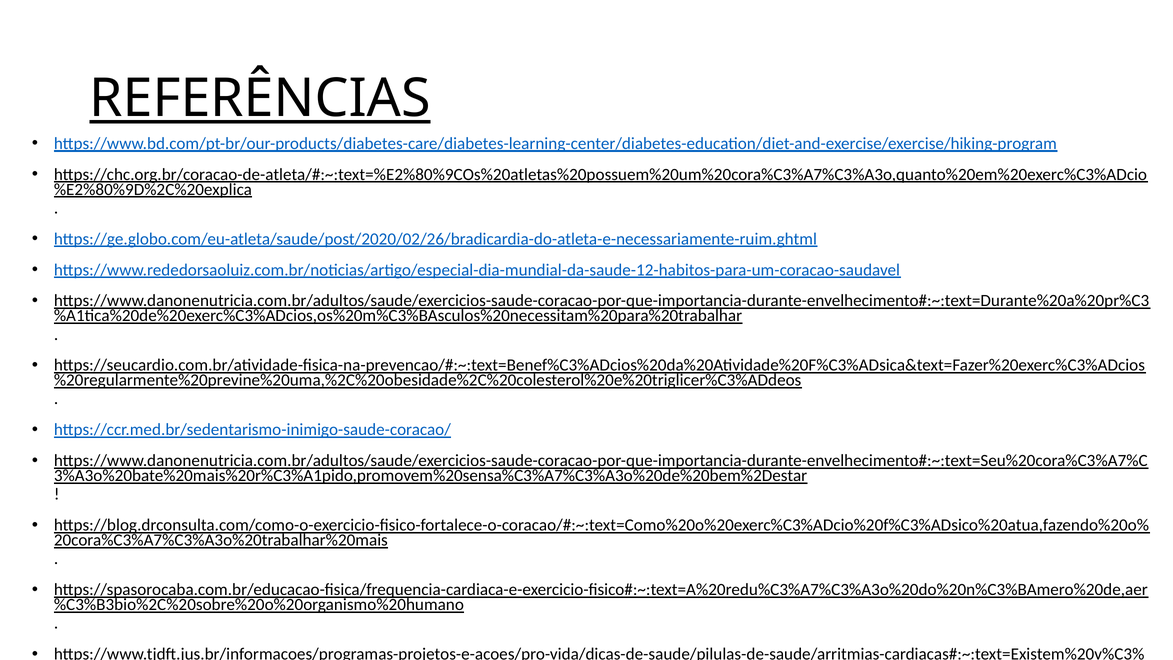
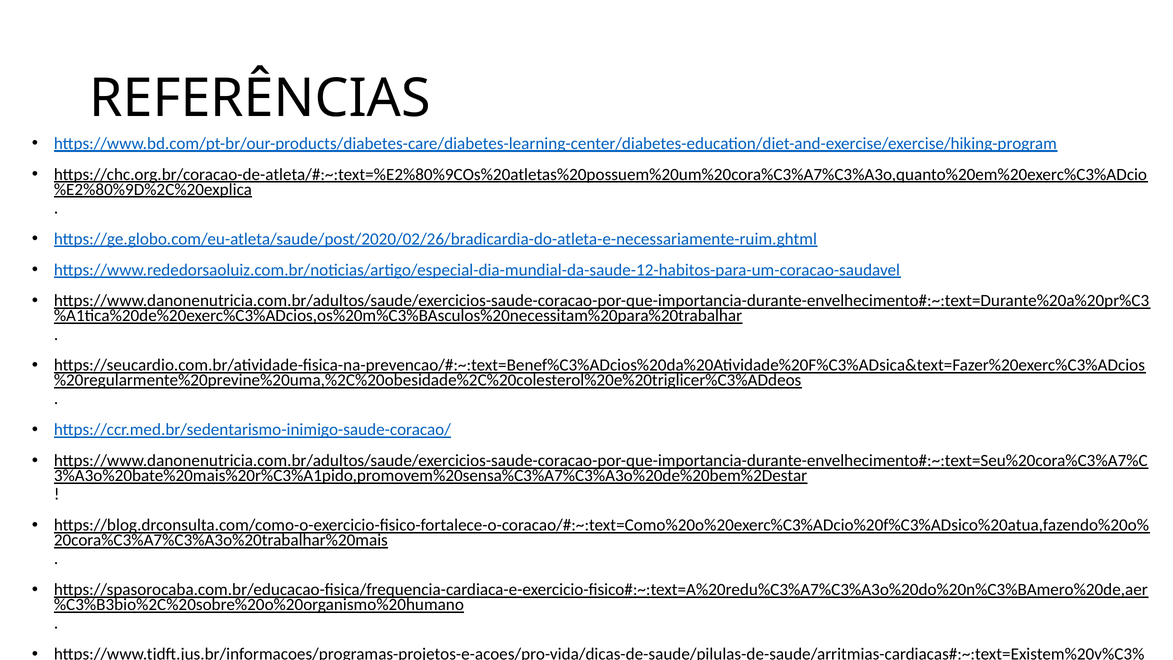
REFERÊNCIAS underline: present -> none
